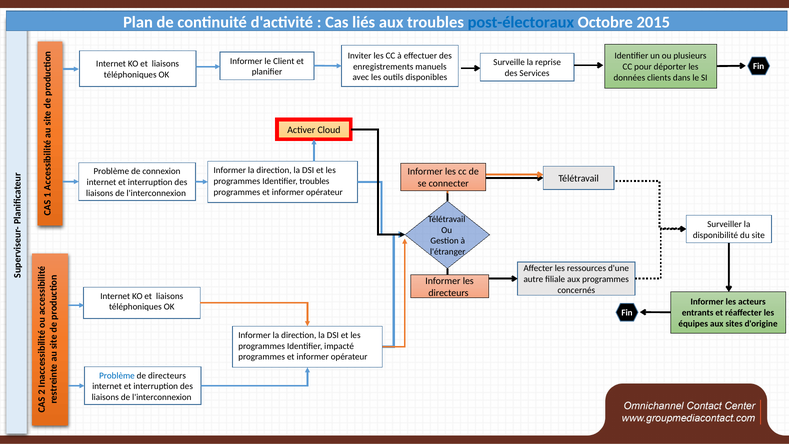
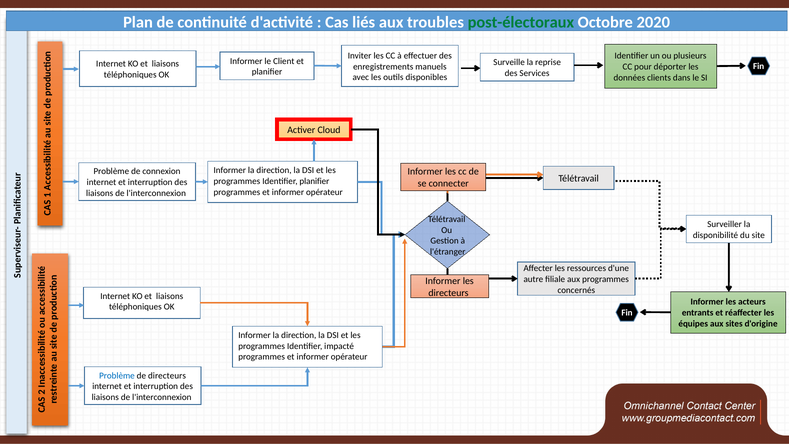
post-électoraux colour: blue -> green
2015: 2015 -> 2020
Identifier troubles: troubles -> planifier
